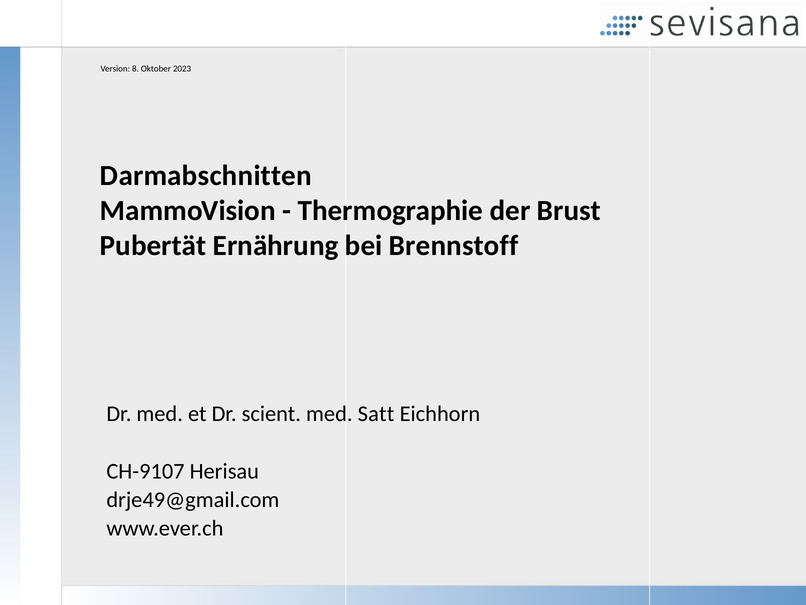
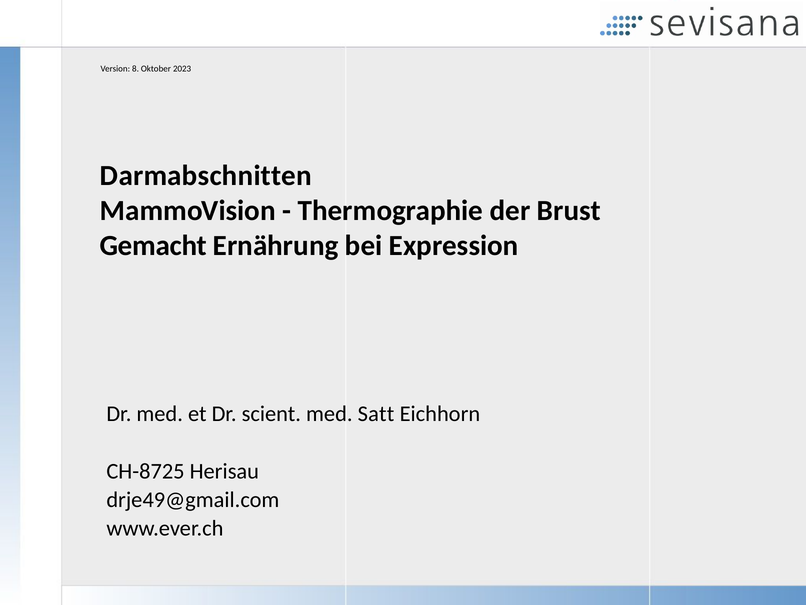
Pubertät: Pubertät -> Gemacht
Brennstoff: Brennstoff -> Expression
CH-9107: CH-9107 -> CH-8725
